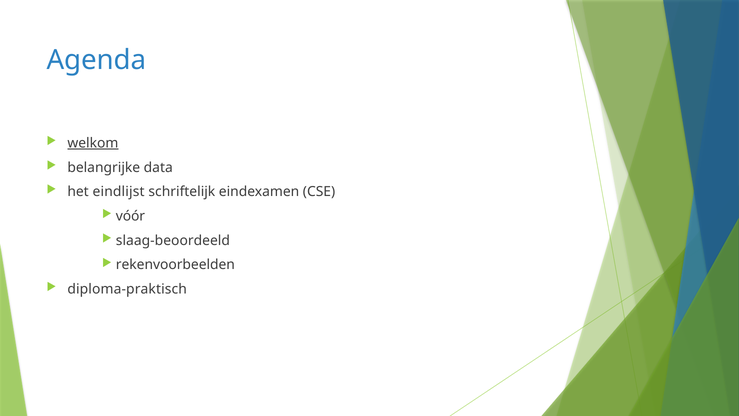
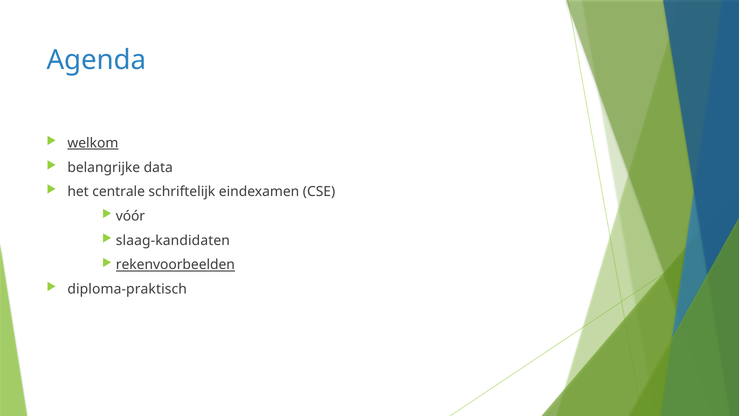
eindlijst: eindlijst -> centrale
slaag-beoordeeld: slaag-beoordeeld -> slaag-kandidaten
rekenvoorbeelden underline: none -> present
